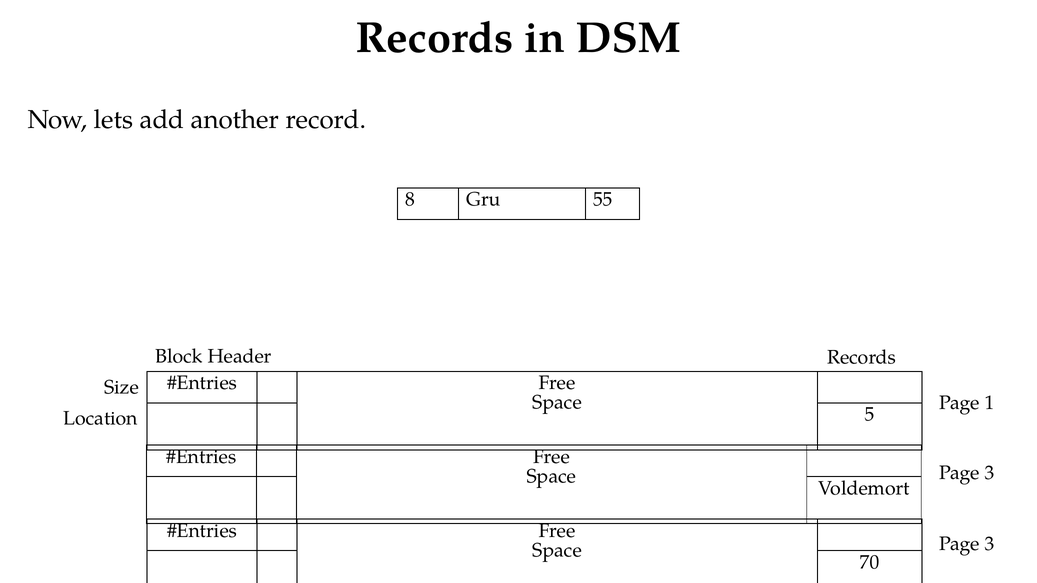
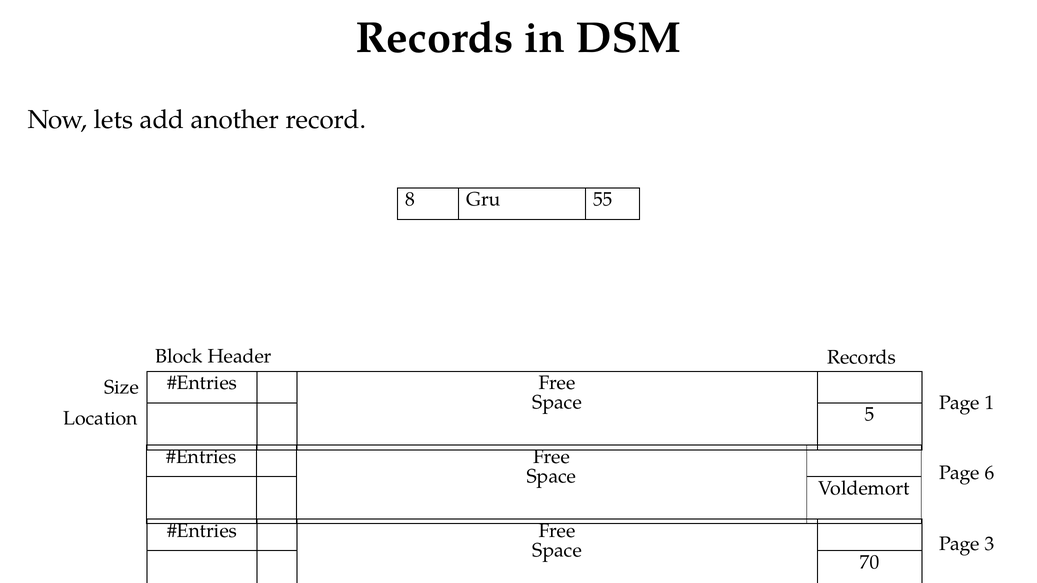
3 at (989, 473): 3 -> 6
